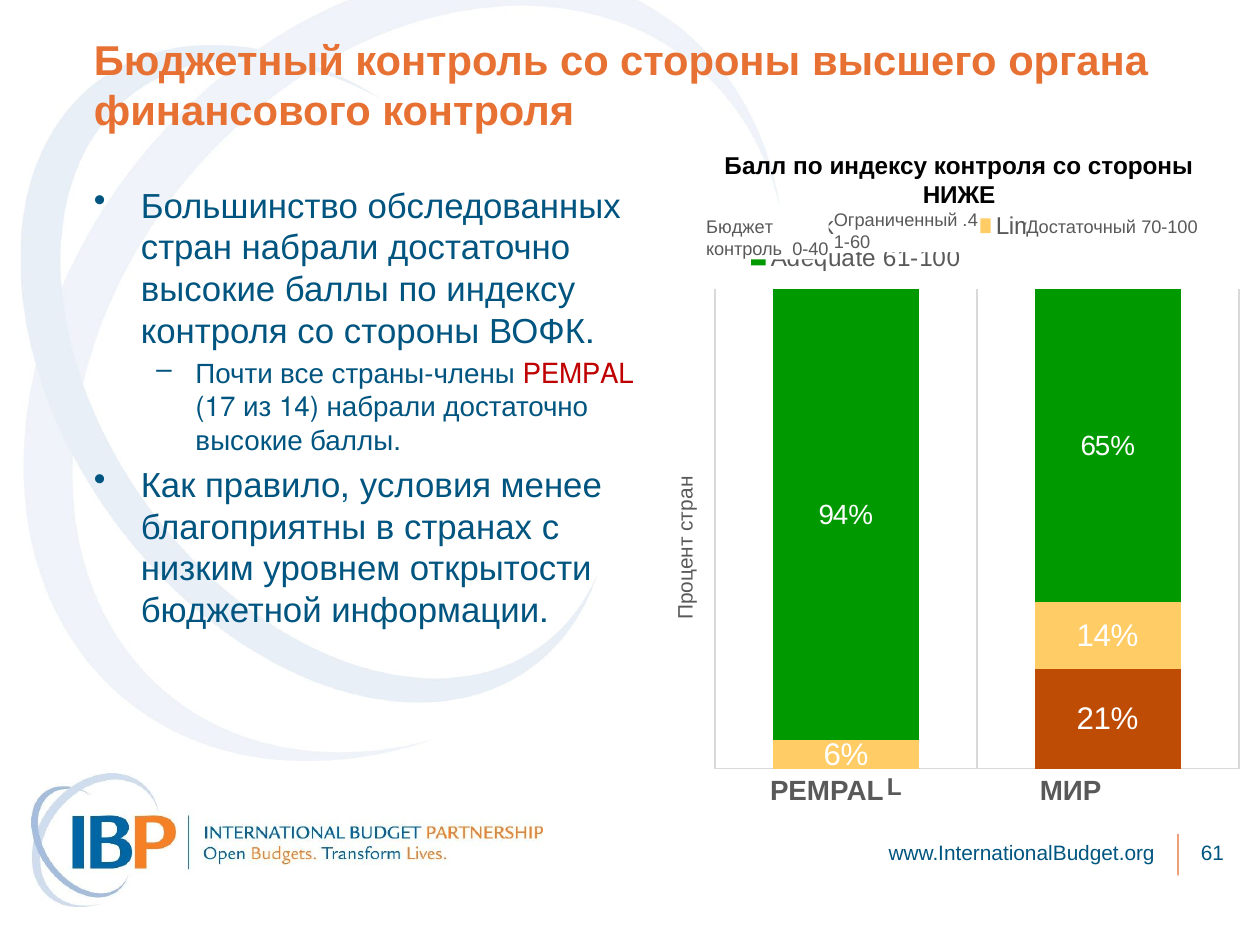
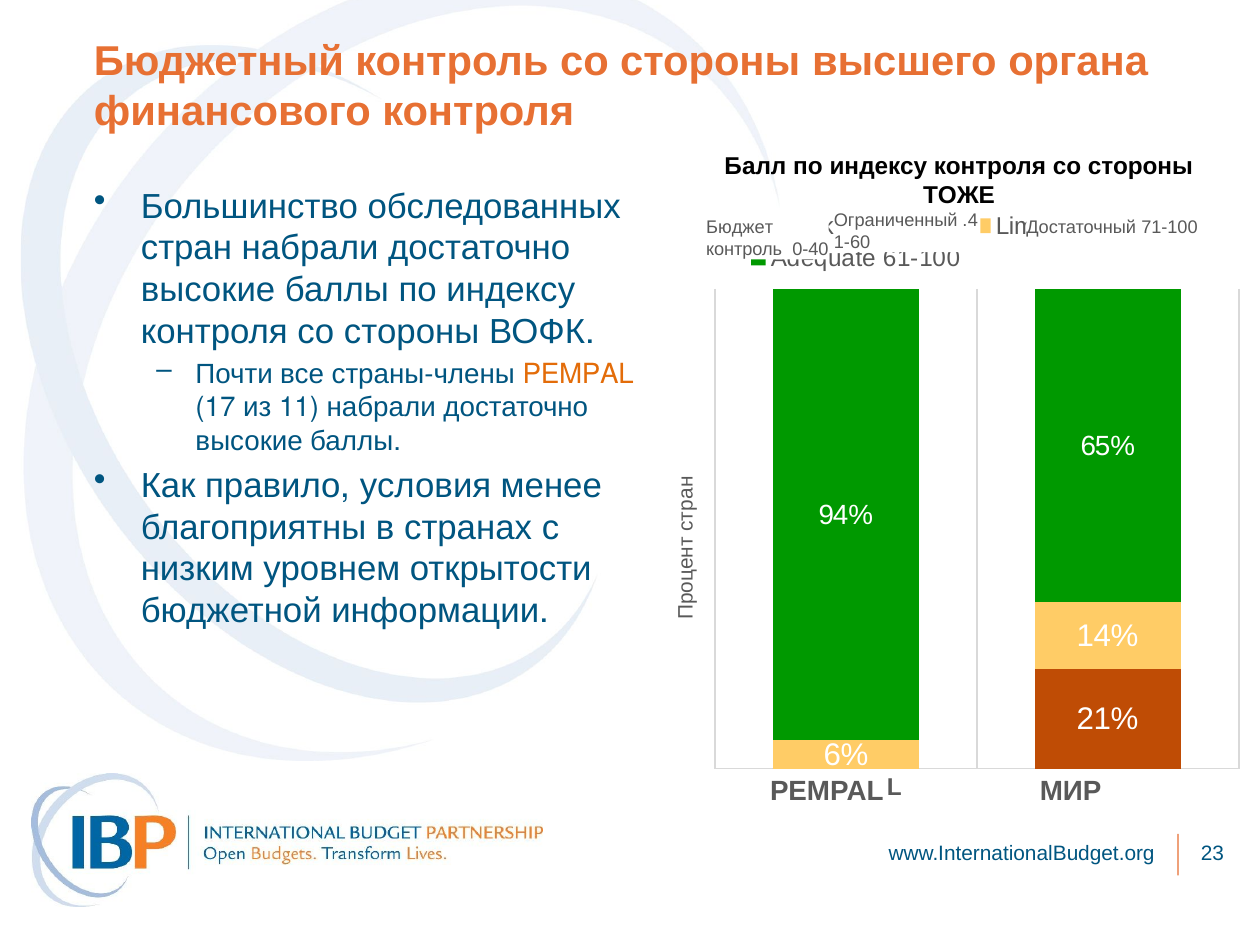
НИЖЕ: НИЖЕ -> ТОЖЕ
70-100: 70-100 -> 71-100
PEMPAL at (578, 375) colour: red -> orange
14: 14 -> 11
61: 61 -> 23
